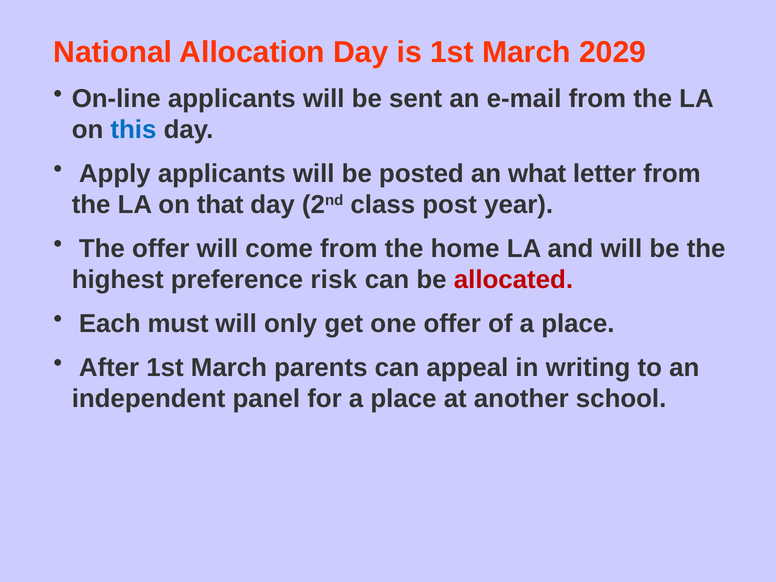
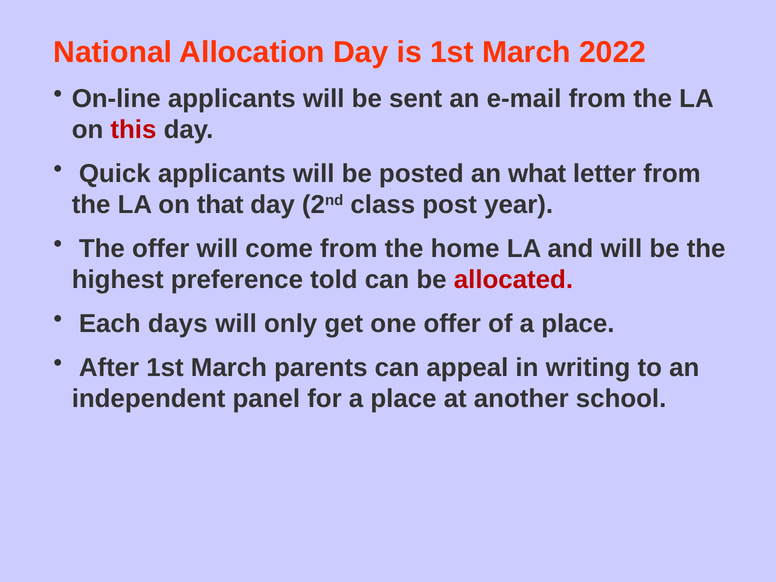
2029: 2029 -> 2022
this colour: blue -> red
Apply: Apply -> Quick
risk: risk -> told
must: must -> days
